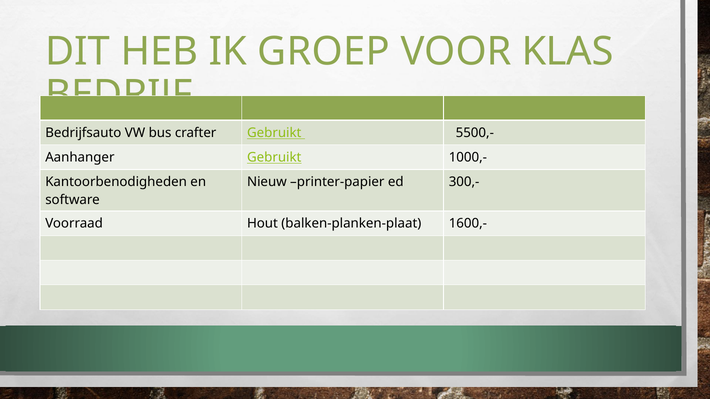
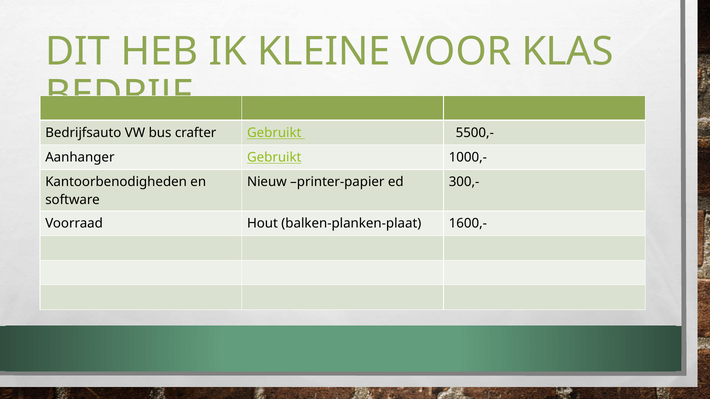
GROEP: GROEP -> KLEINE
